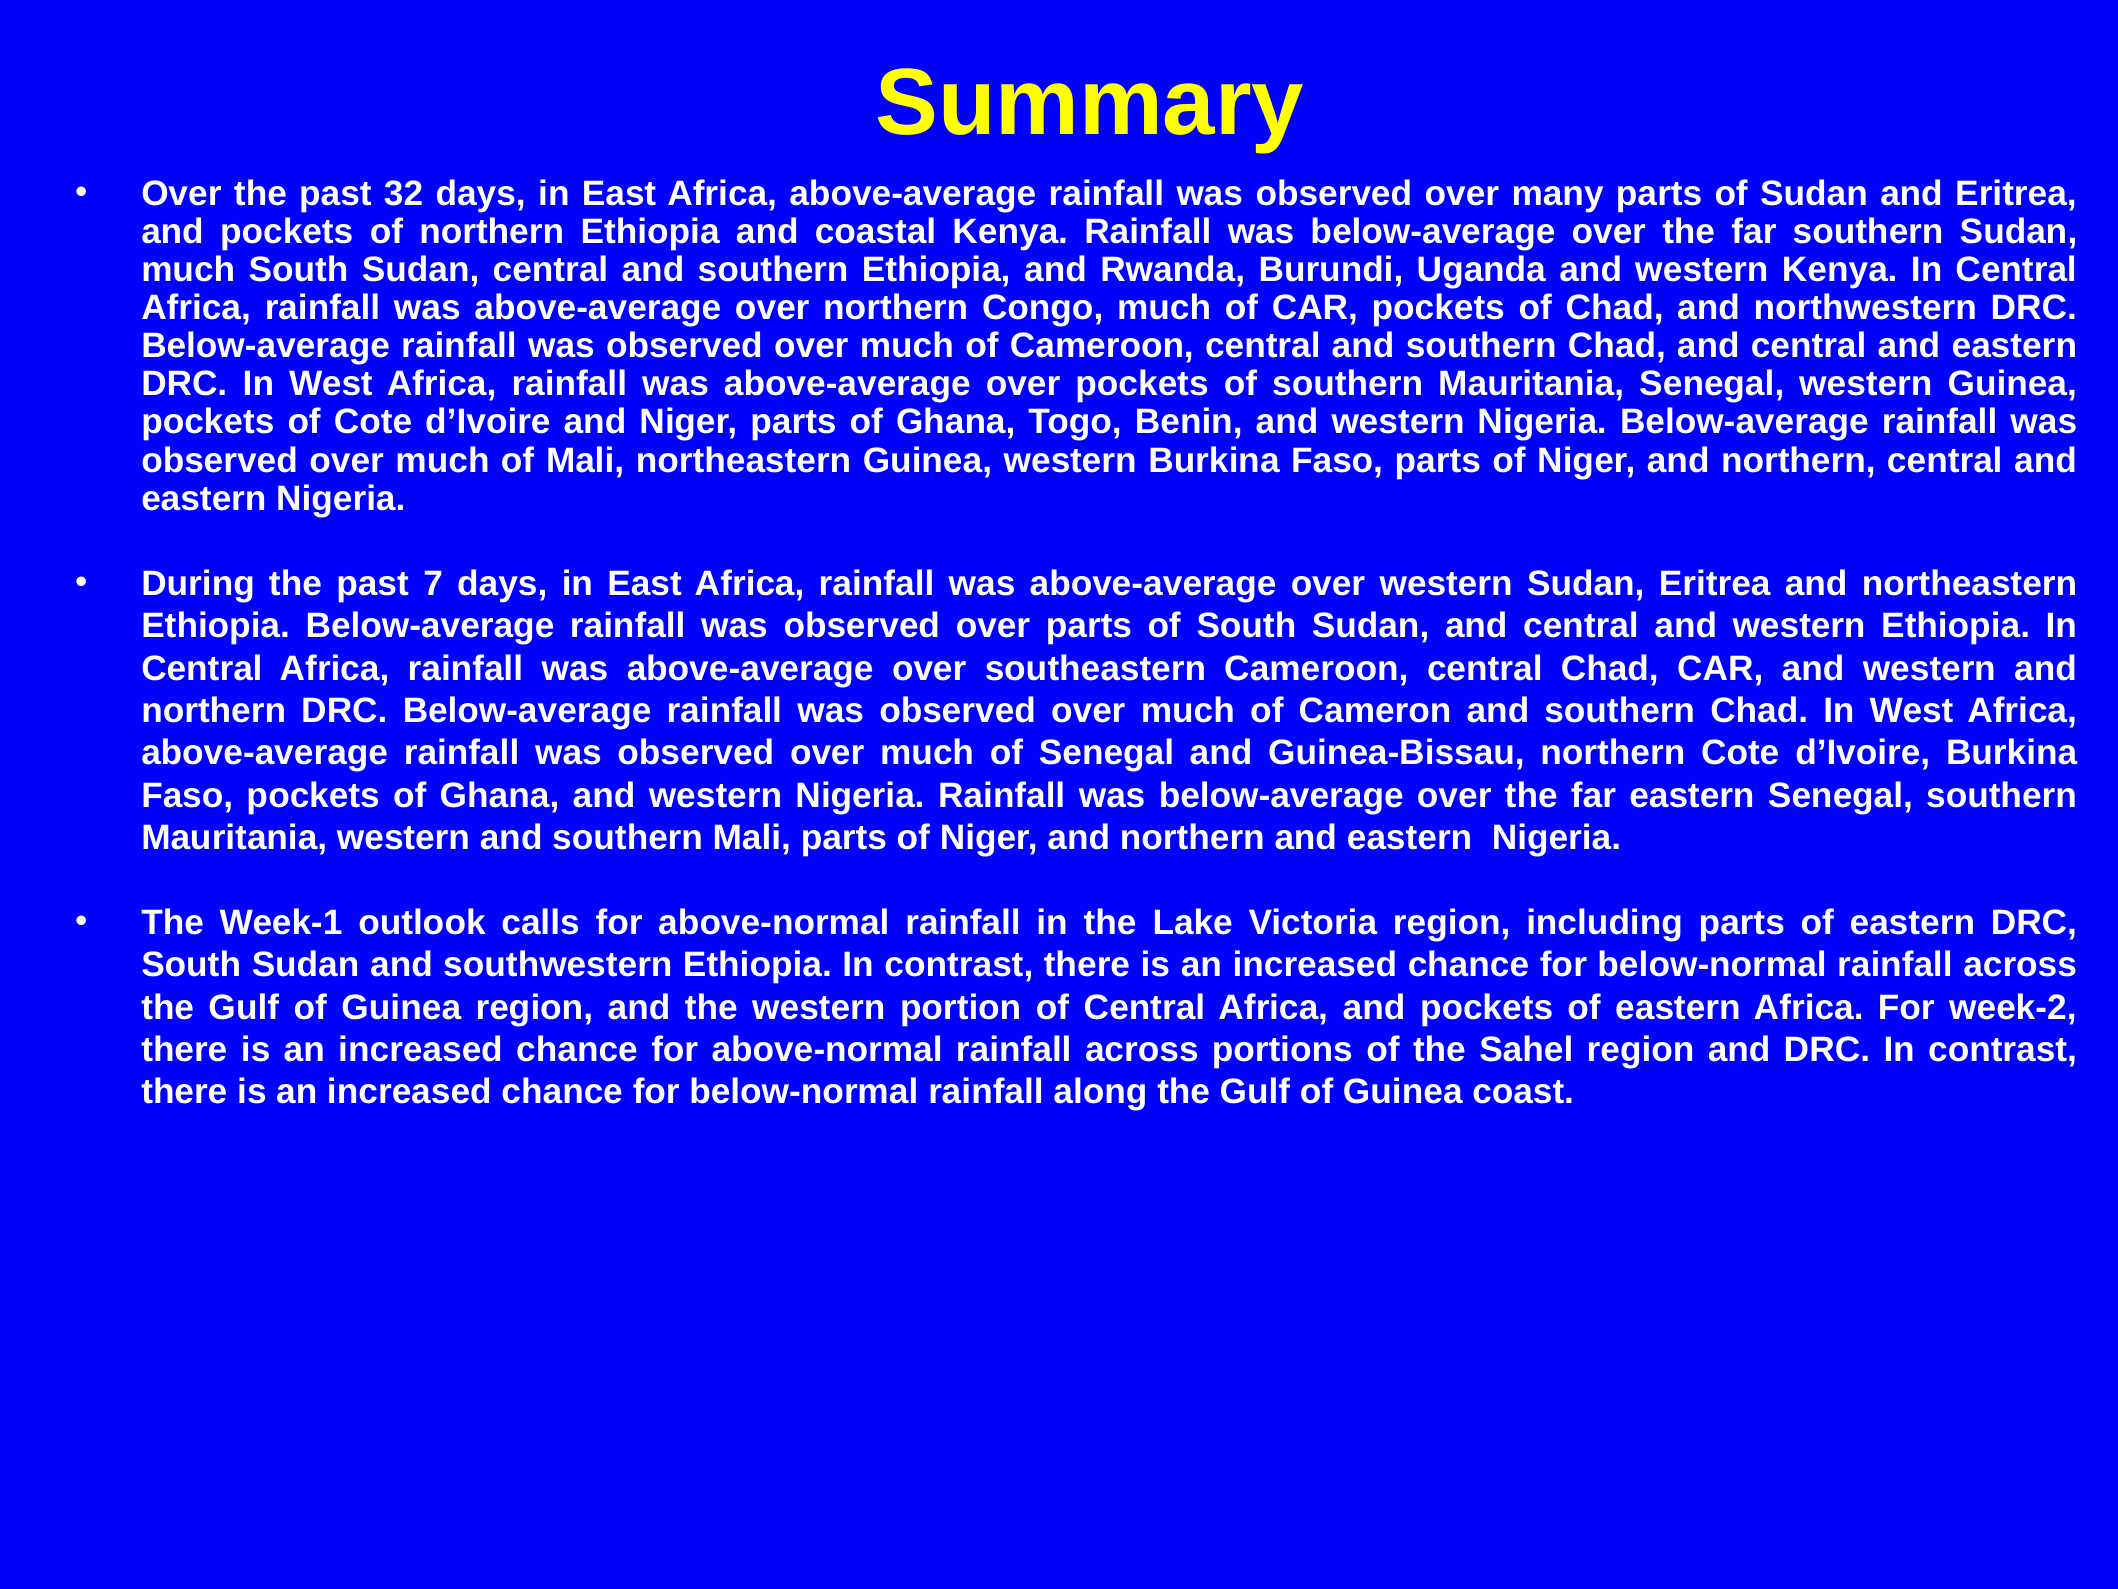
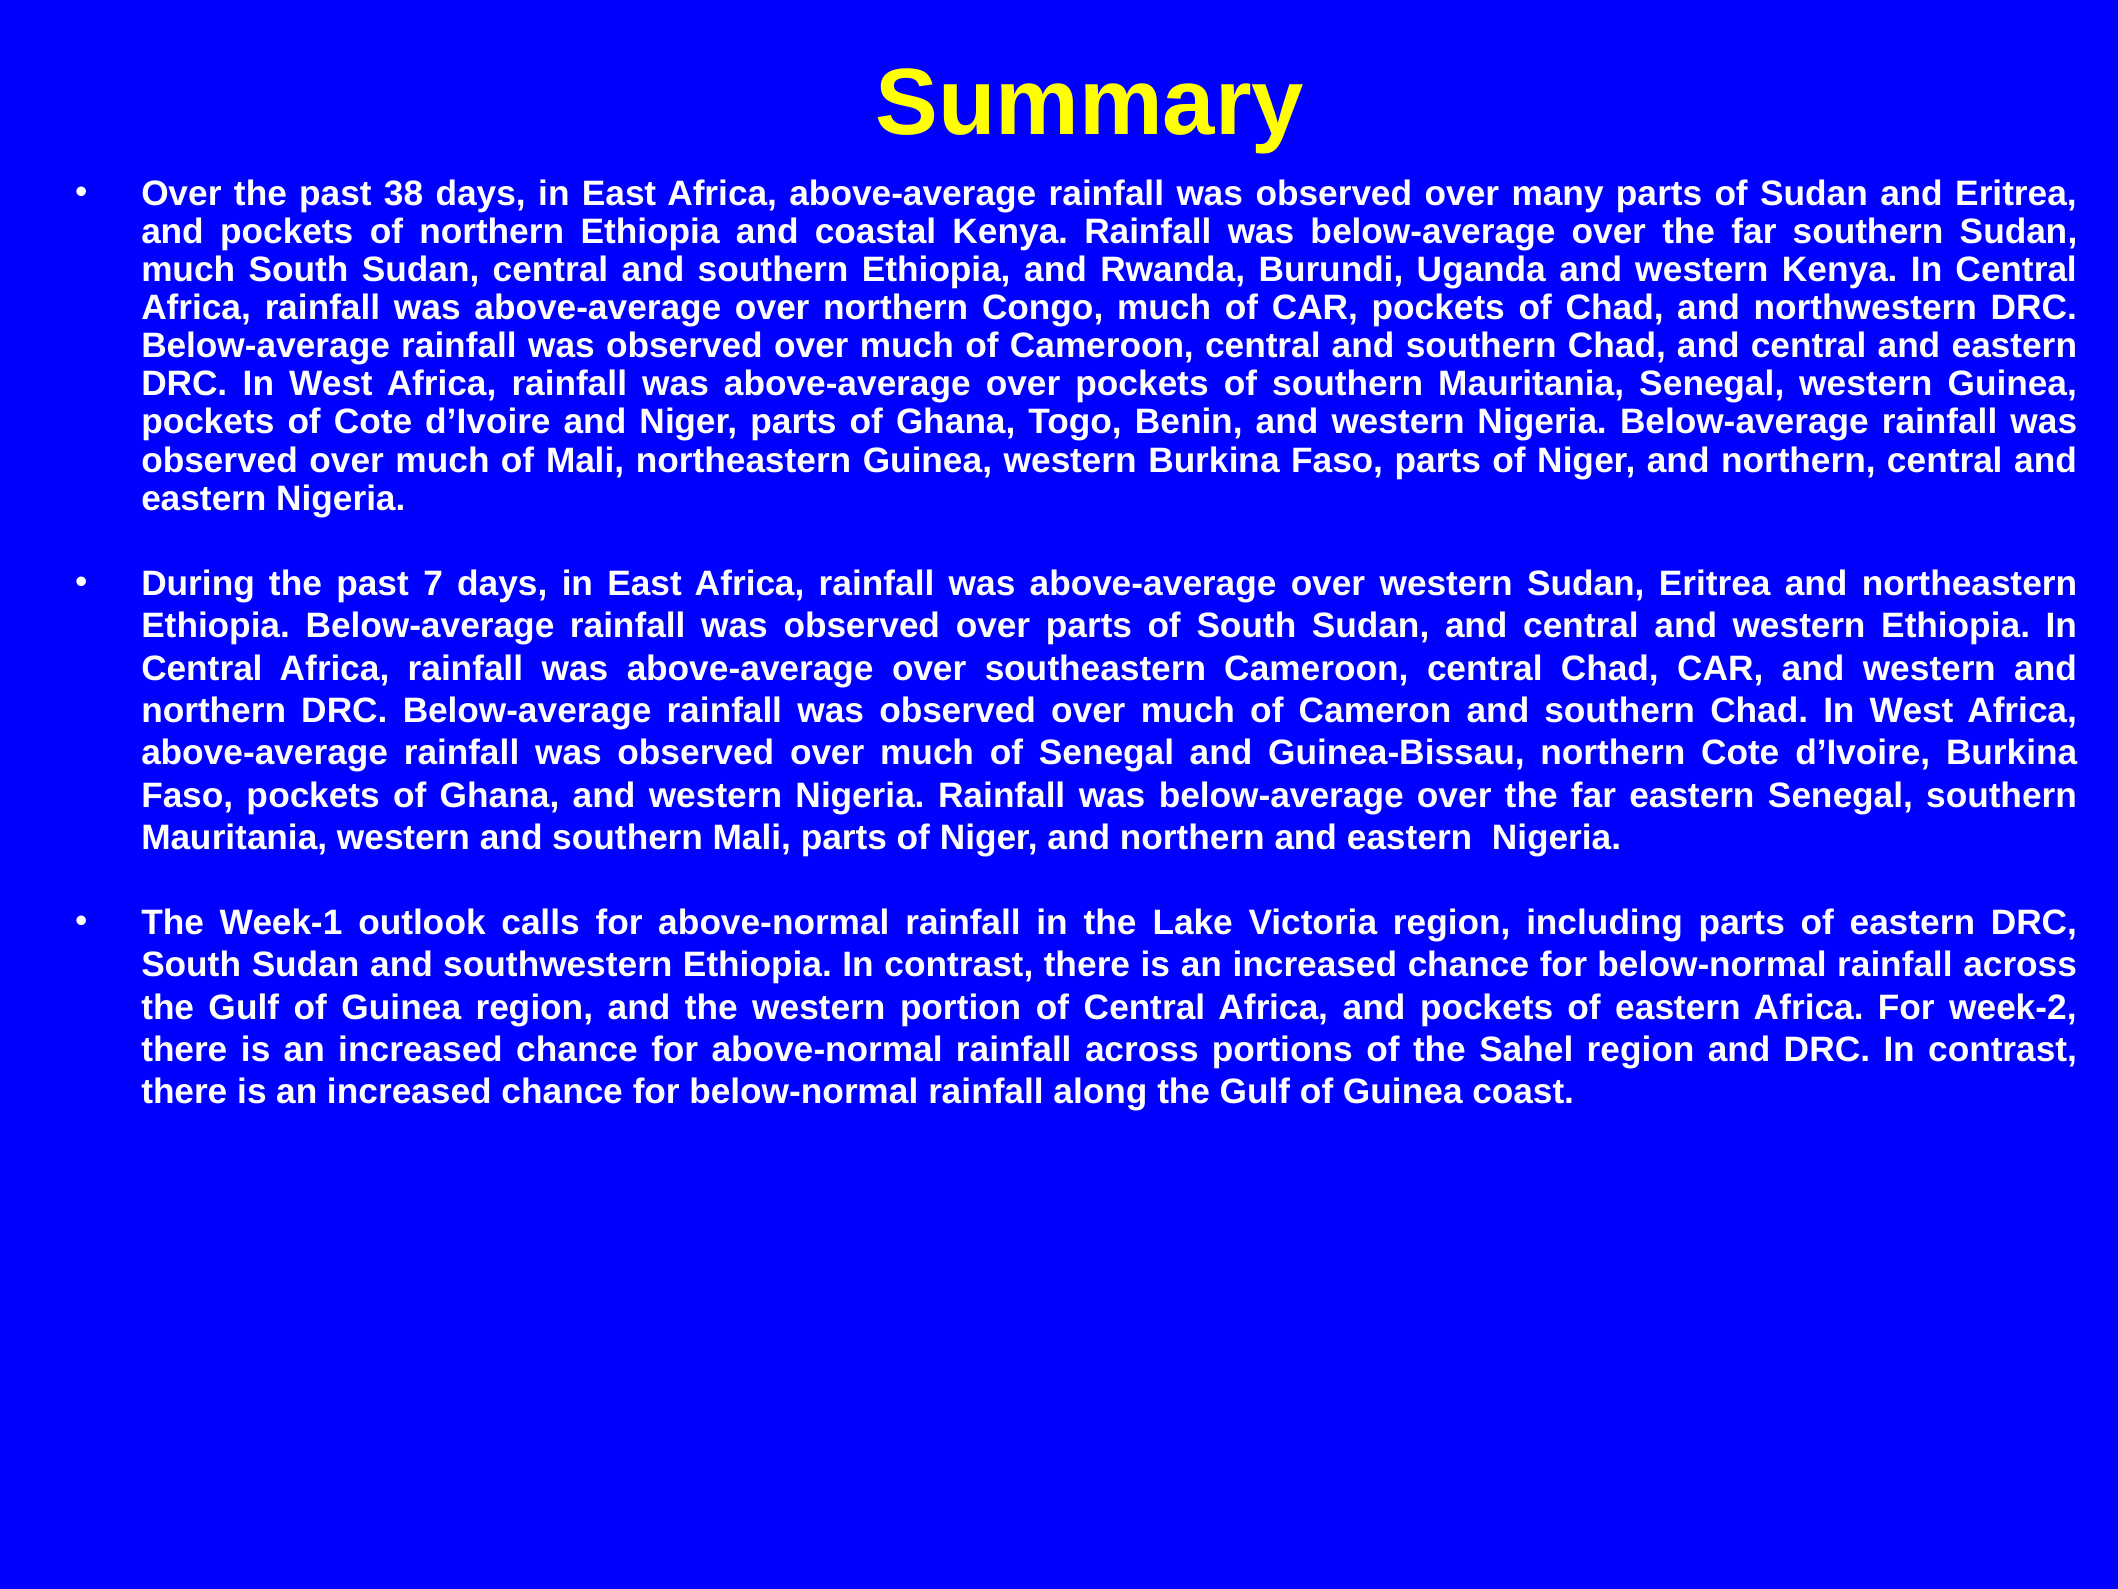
32: 32 -> 38
